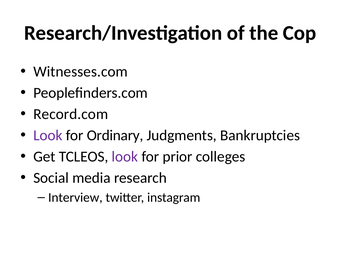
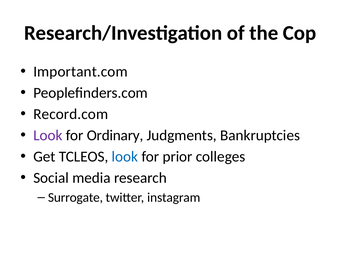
Witnesses.com: Witnesses.com -> Important.com
look at (125, 157) colour: purple -> blue
Interview: Interview -> Surrogate
